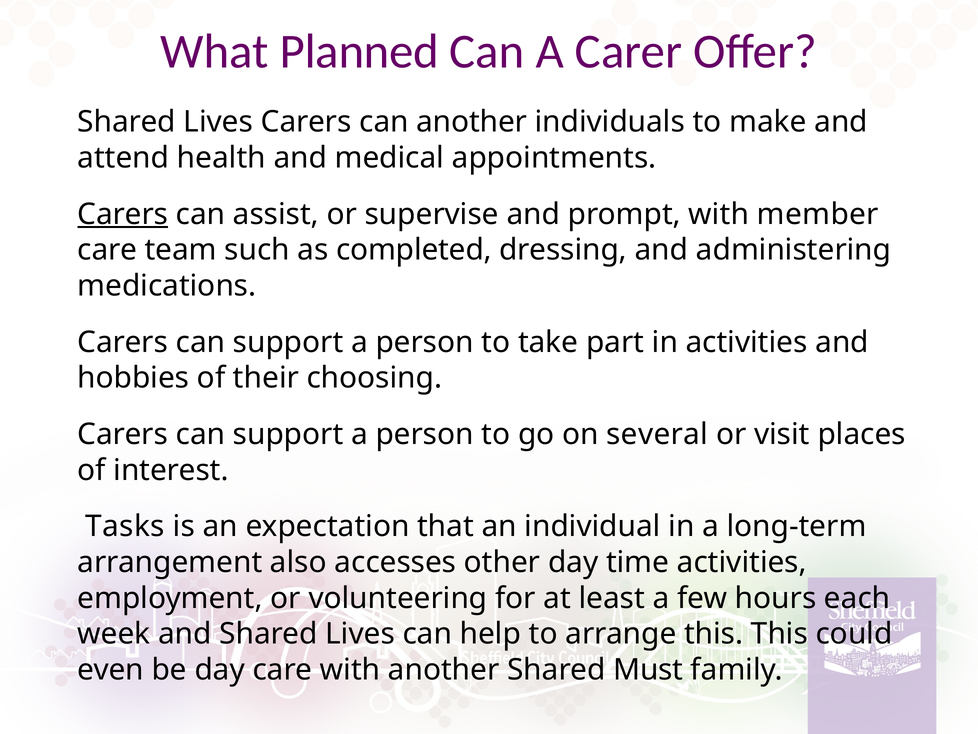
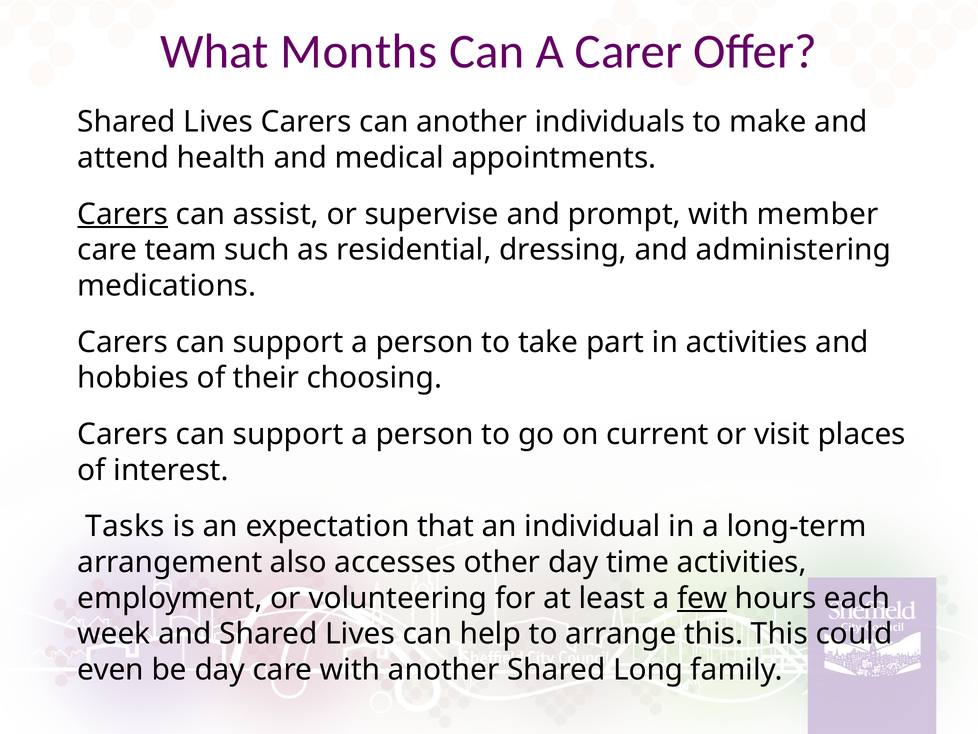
Planned: Planned -> Months
completed: completed -> residential
several: several -> current
few underline: none -> present
Must: Must -> Long
